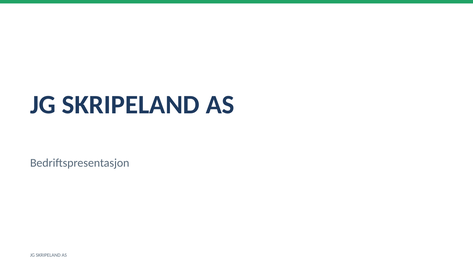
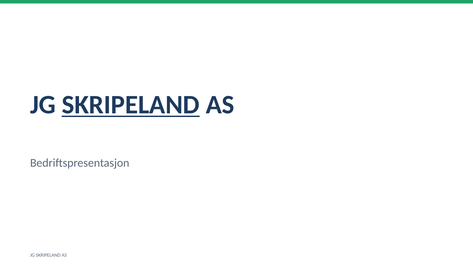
SKRIPELAND at (131, 105) underline: none -> present
